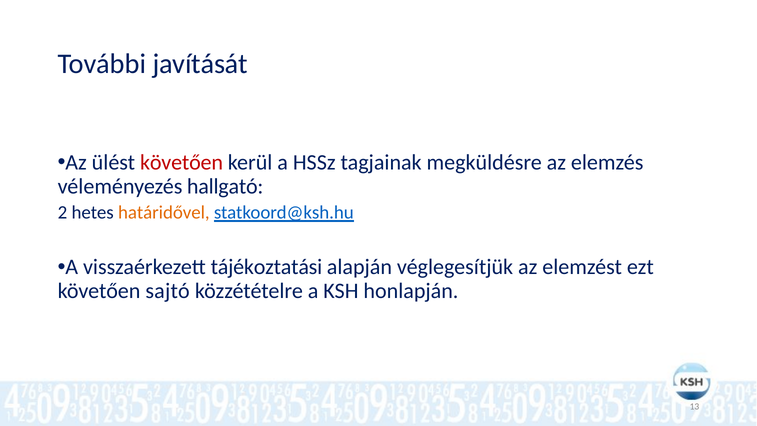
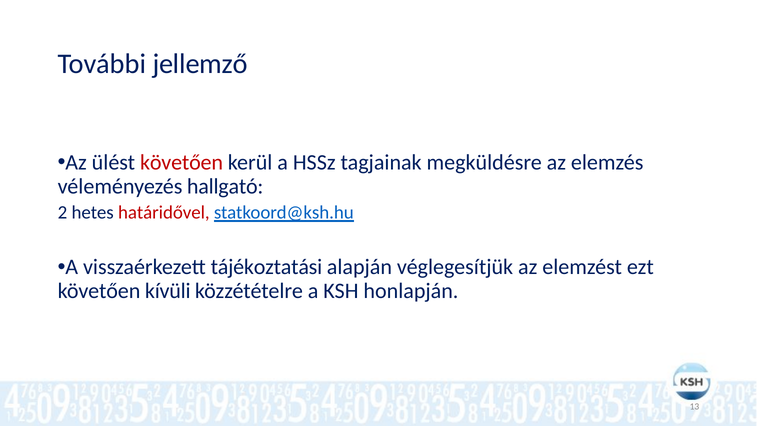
javítását: javítását -> jellemző
határidővel colour: orange -> red
sajtó: sajtó -> kívüli
